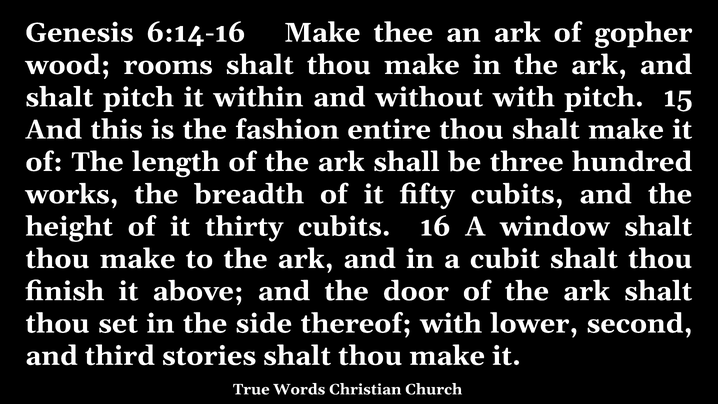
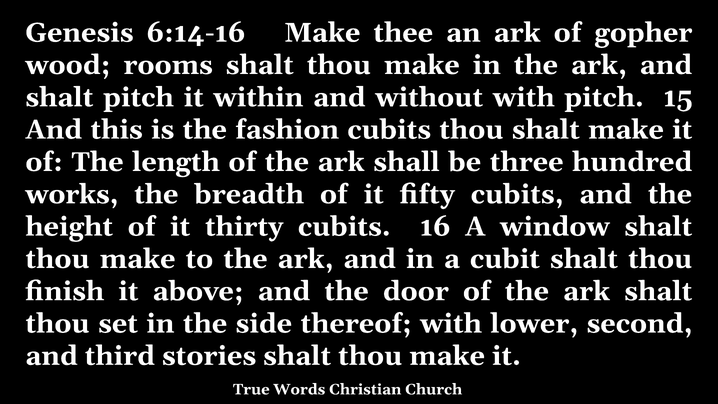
fashion entire: entire -> cubits
